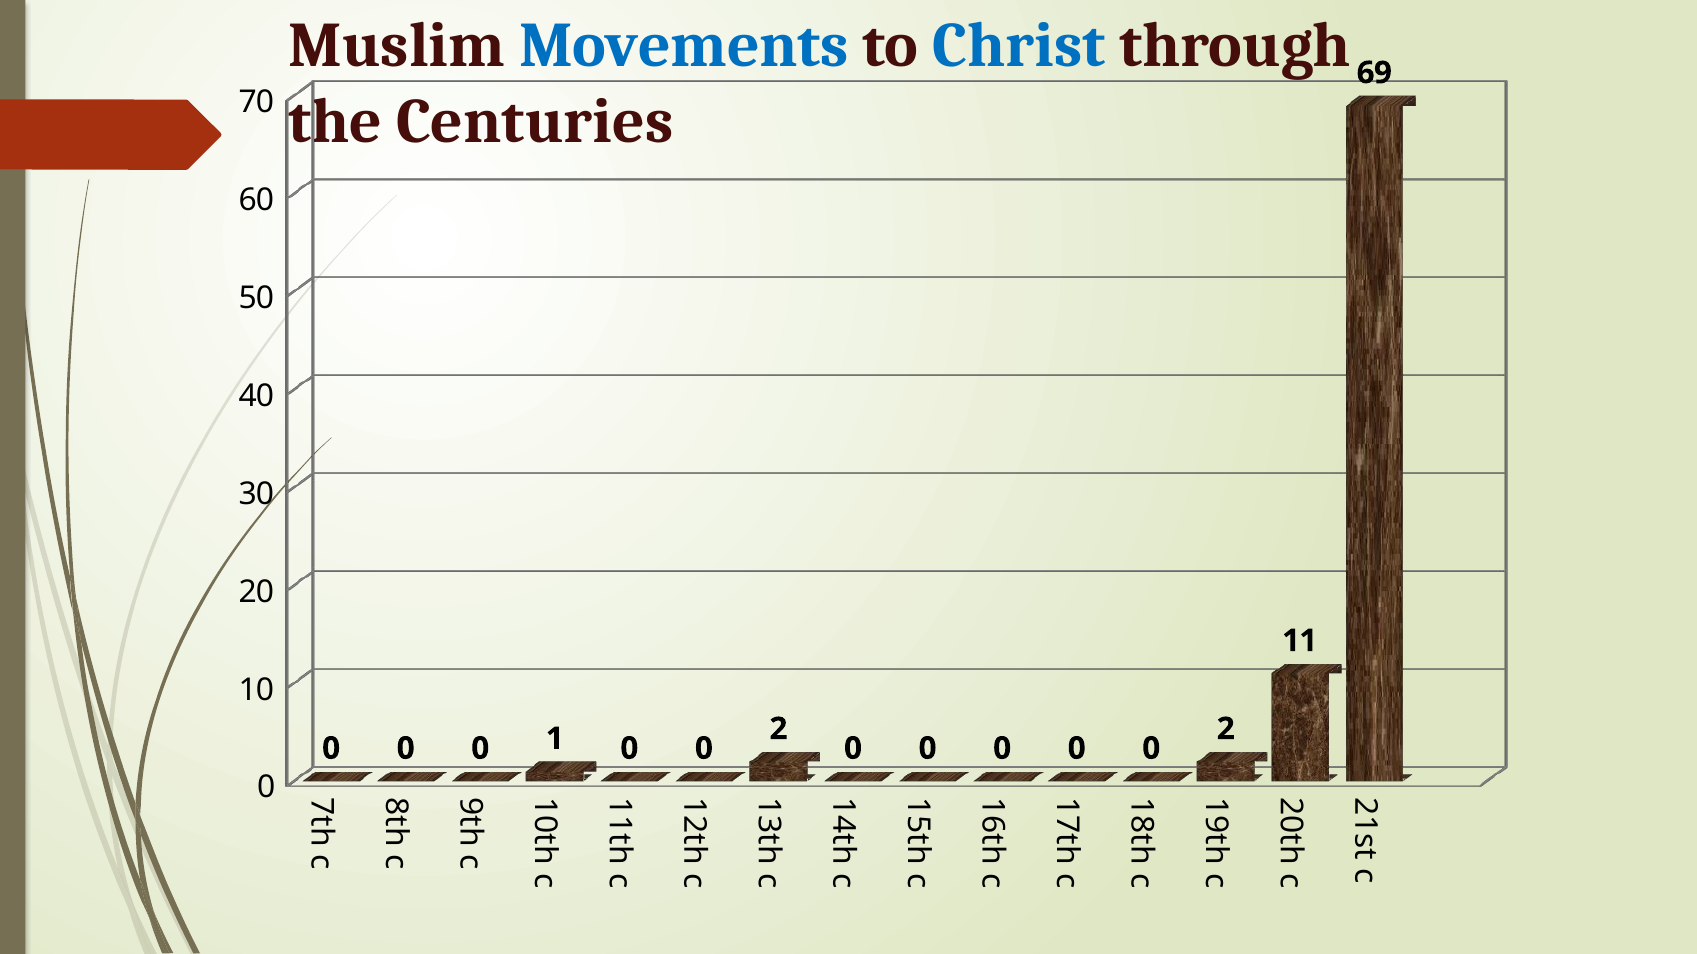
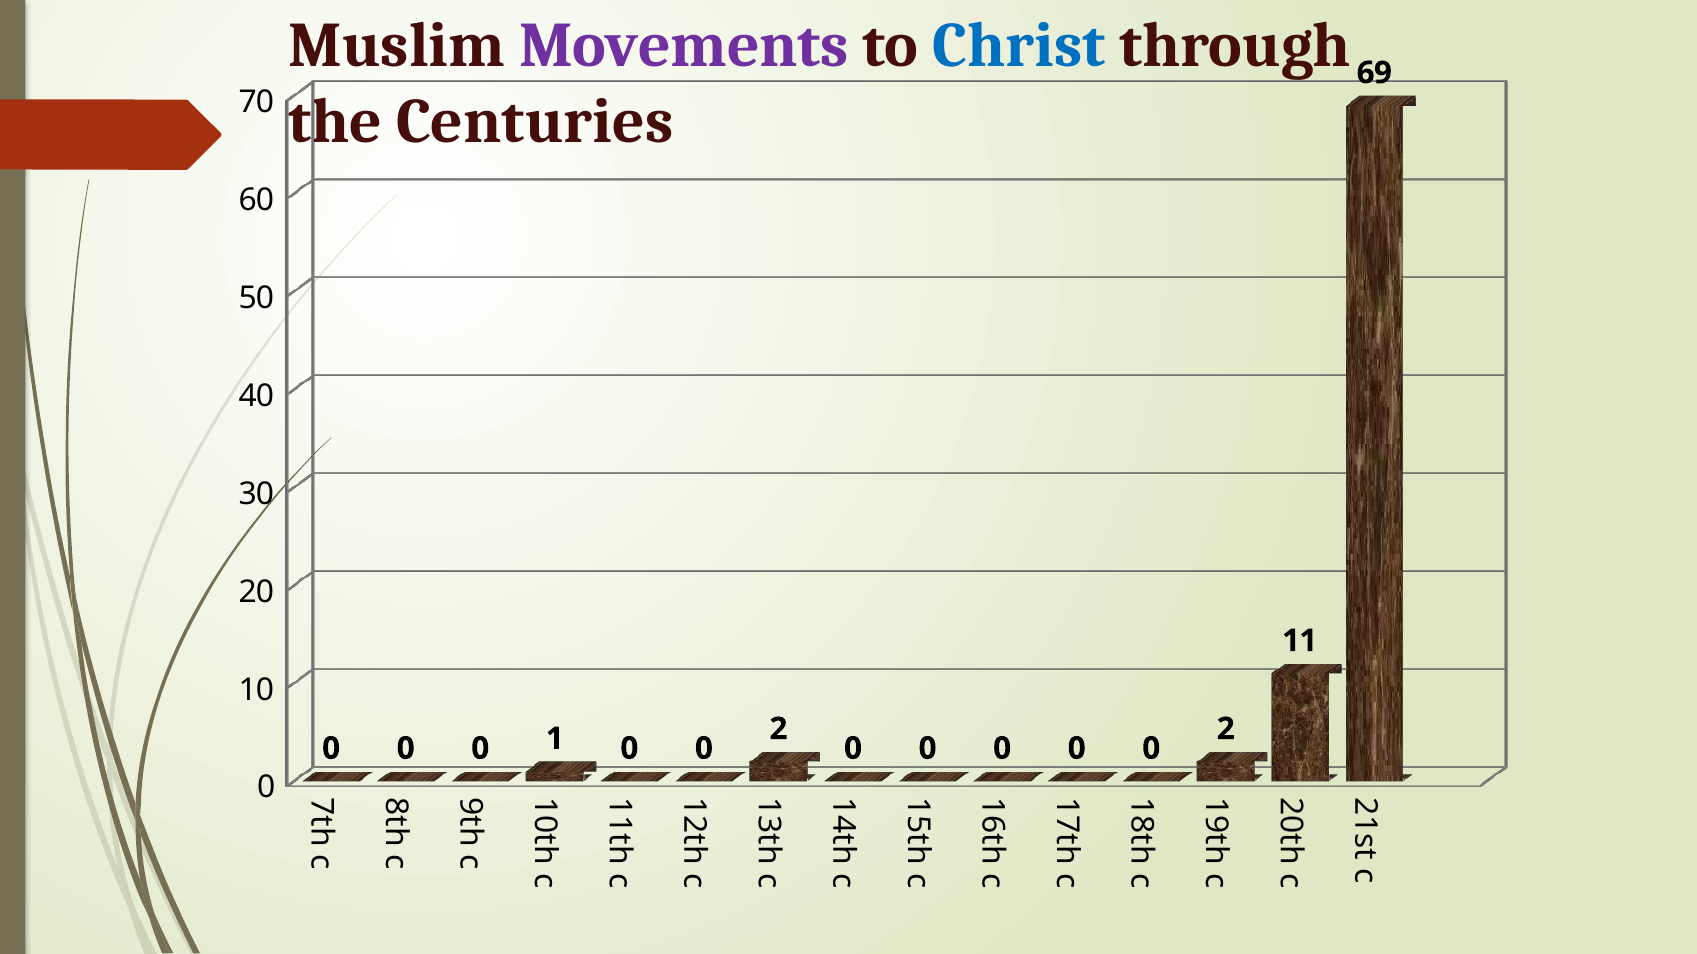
Movements colour: blue -> purple
